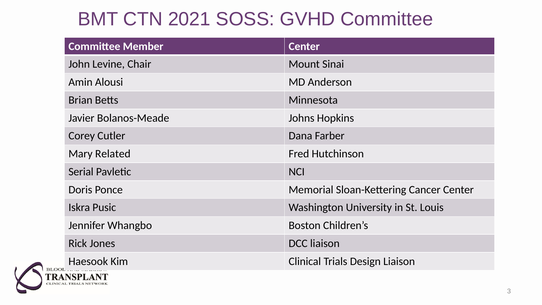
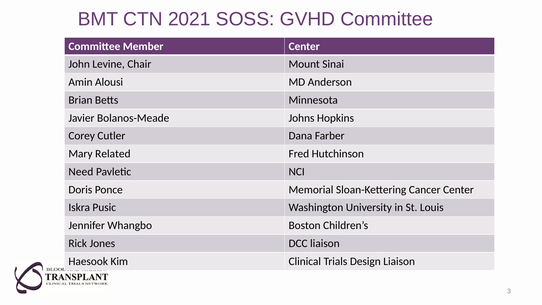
Serial: Serial -> Need
